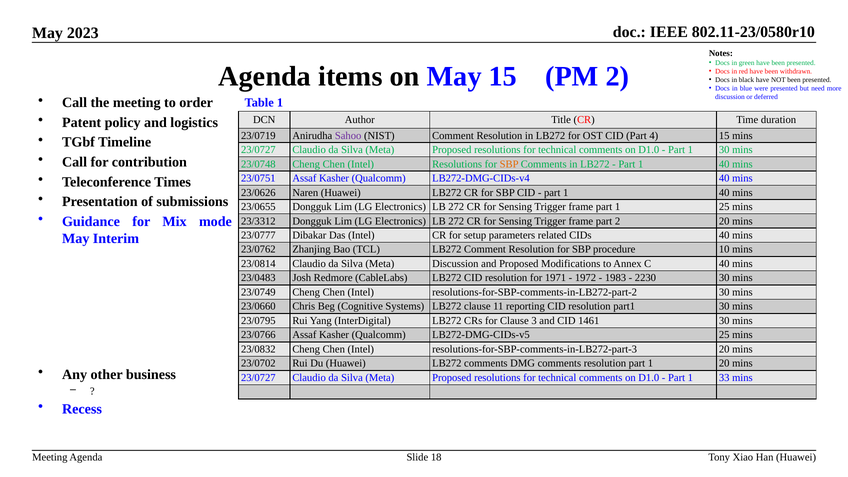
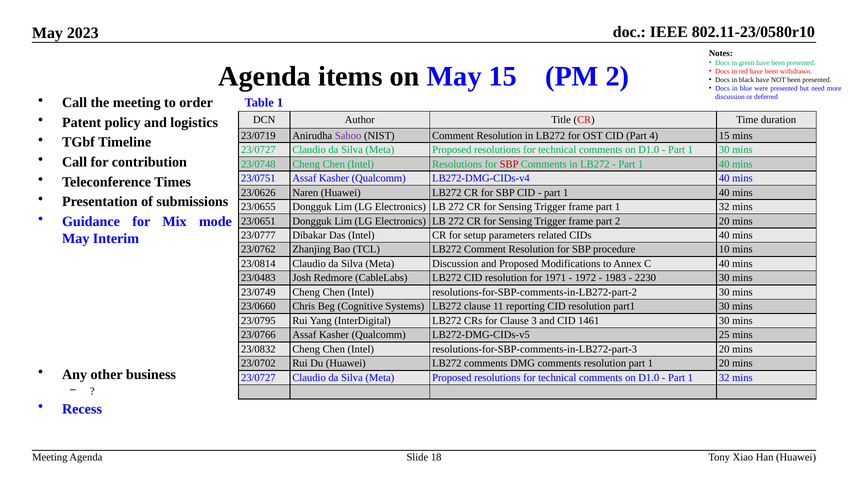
SBP at (509, 164) colour: orange -> red
frame part 1 25: 25 -> 32
23/3312: 23/3312 -> 23/0651
33 at (724, 378): 33 -> 32
